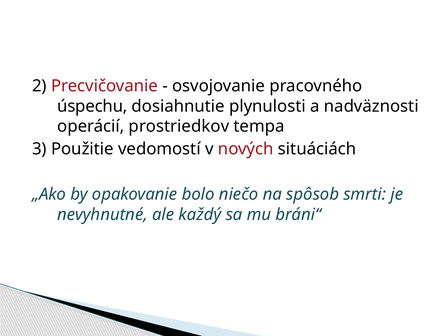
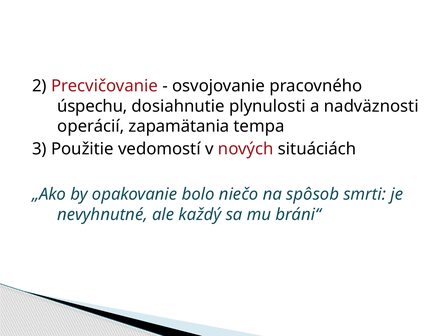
prostriedkov: prostriedkov -> zapamätania
